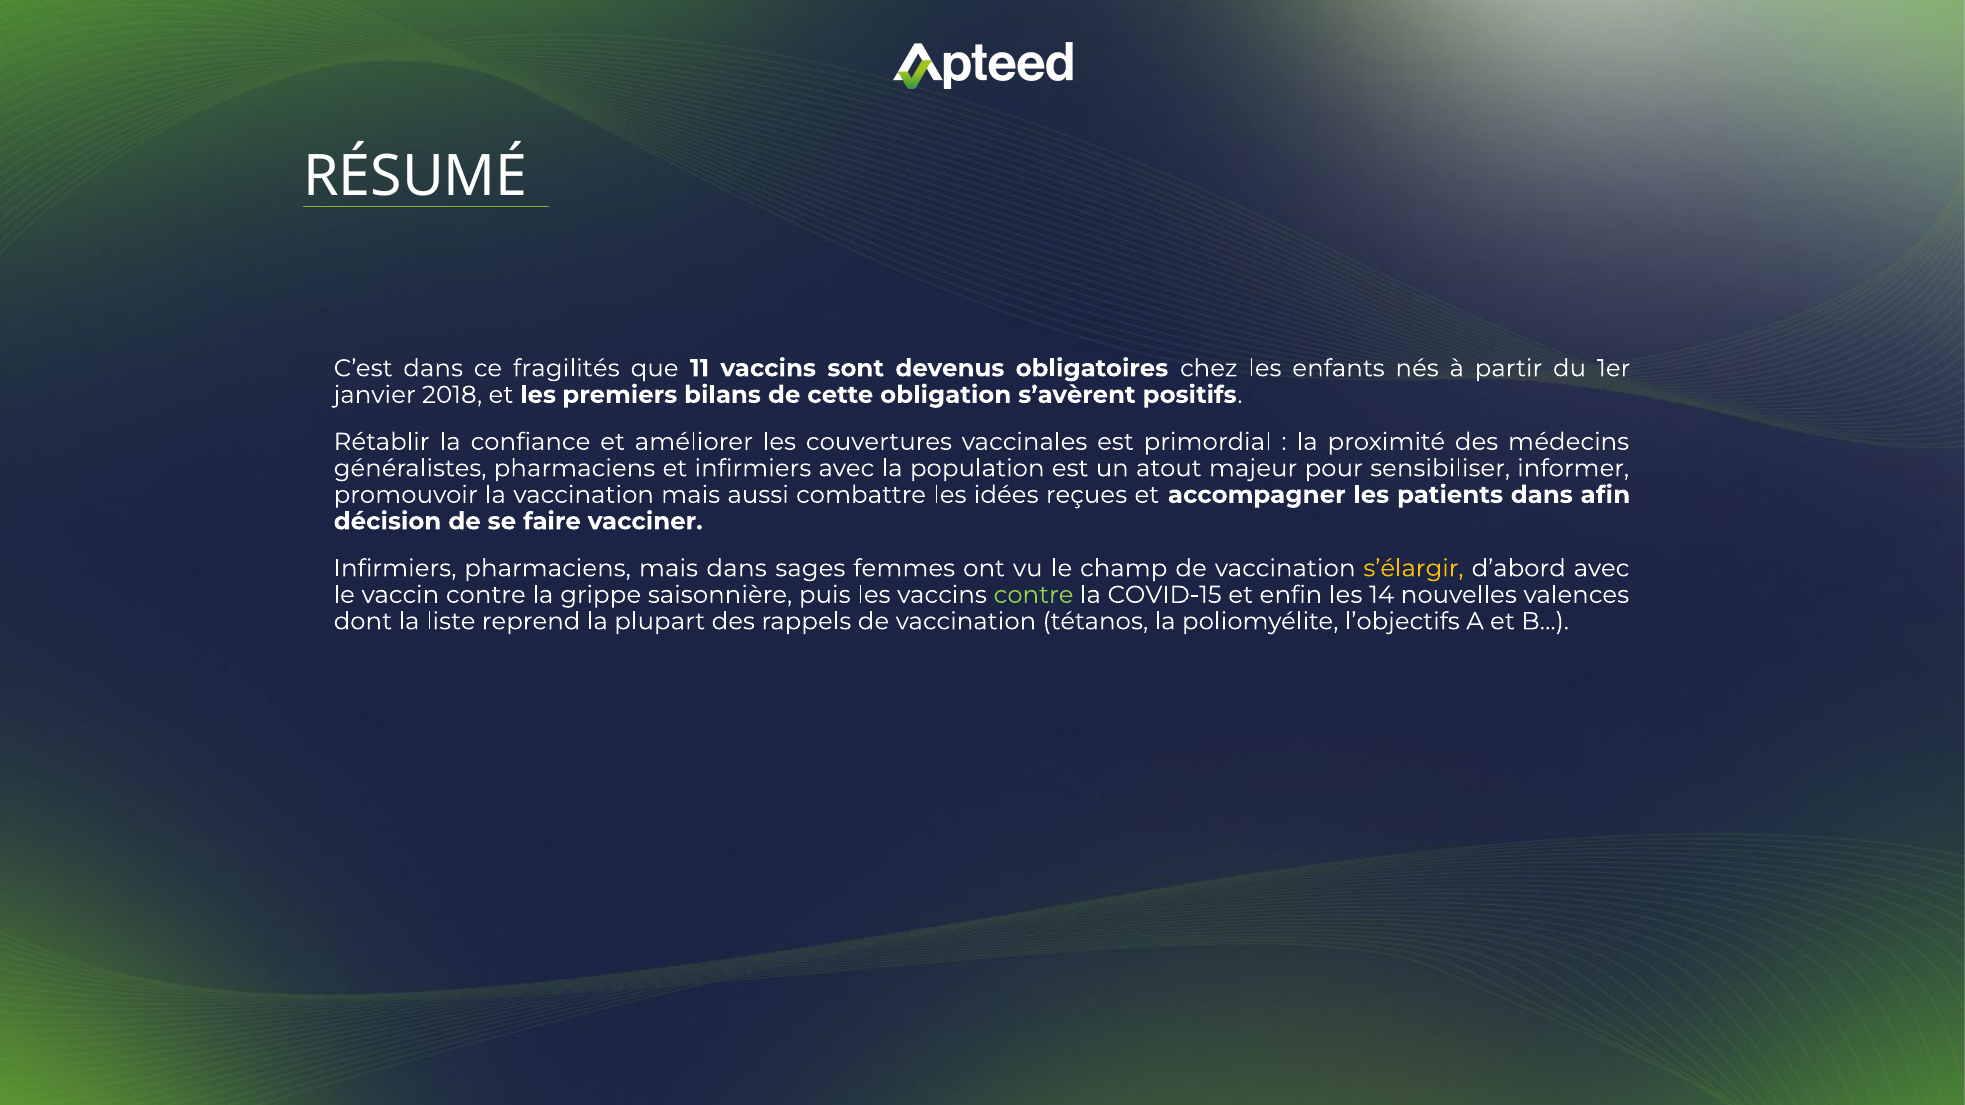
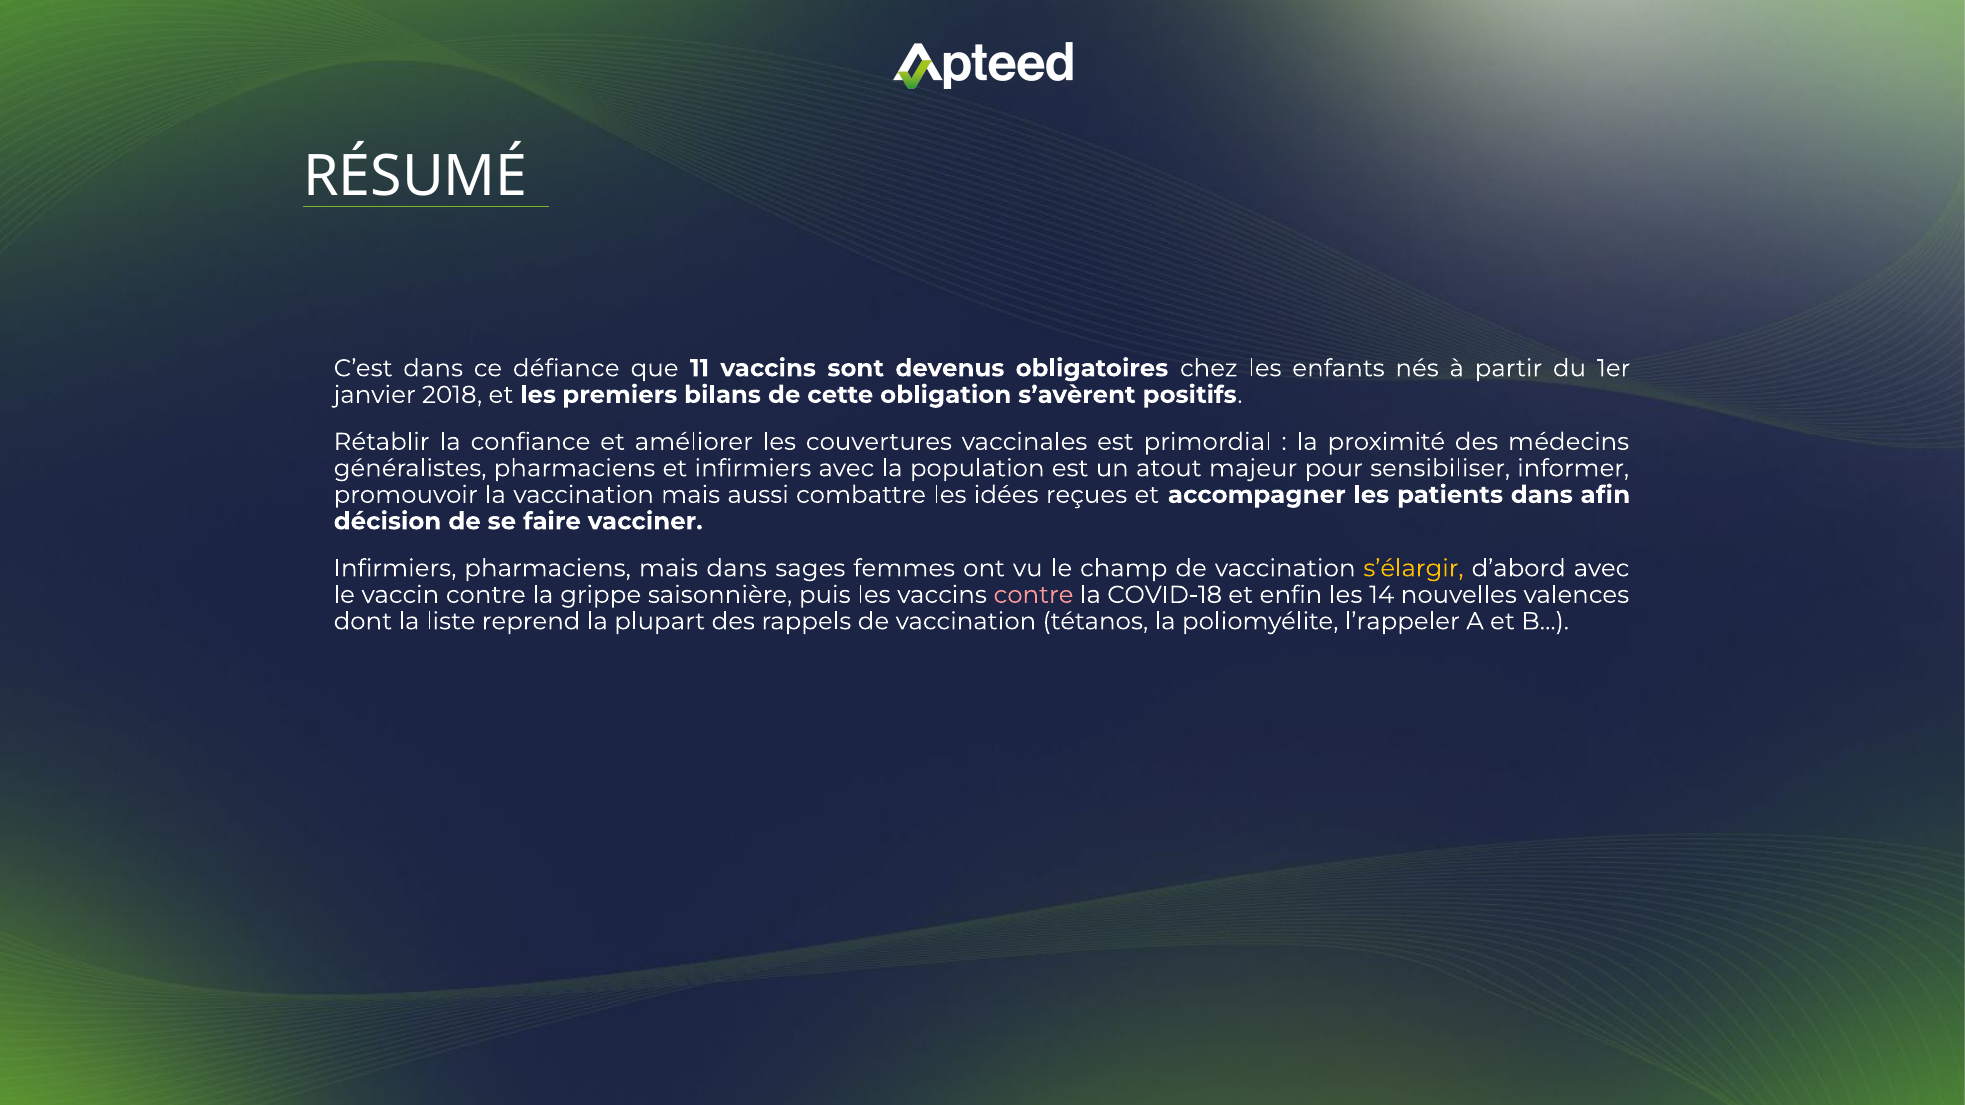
fragilités: fragilités -> défiance
contre at (1034, 595) colour: light green -> pink
COVID-15: COVID-15 -> COVID-18
l’objectifs: l’objectifs -> l’rappeler
